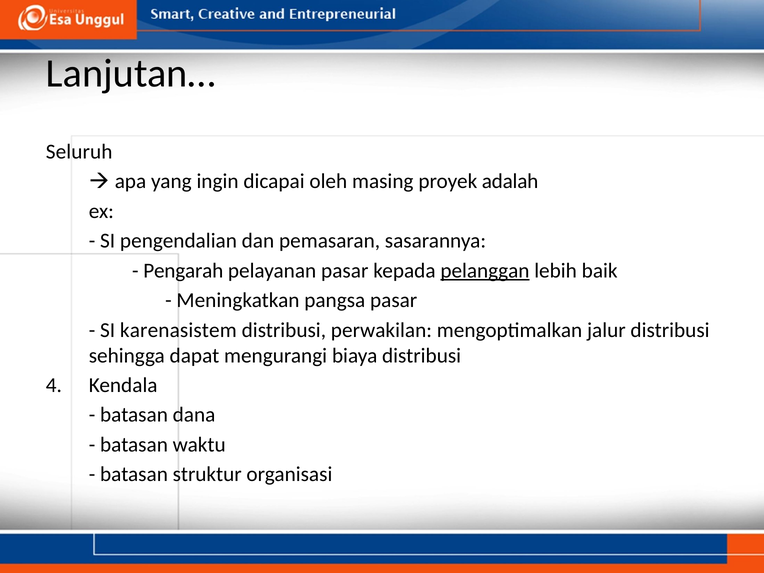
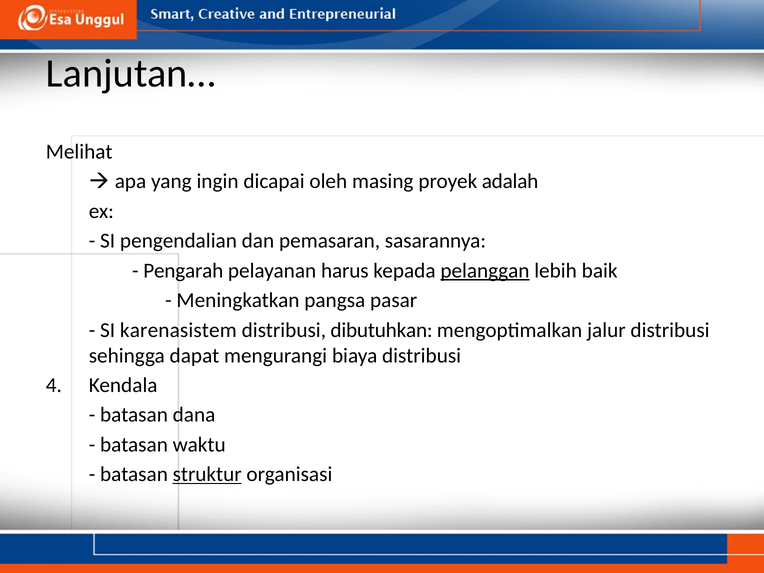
Seluruh: Seluruh -> Melihat
pelayanan pasar: pasar -> harus
perwakilan: perwakilan -> dibutuhkan
struktur underline: none -> present
